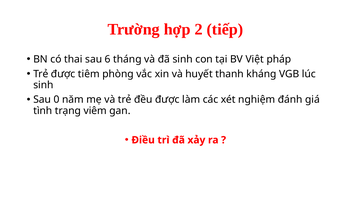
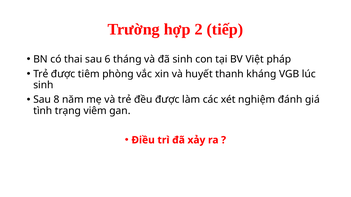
0: 0 -> 8
